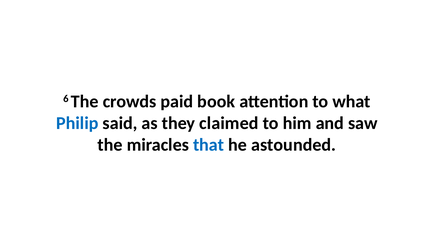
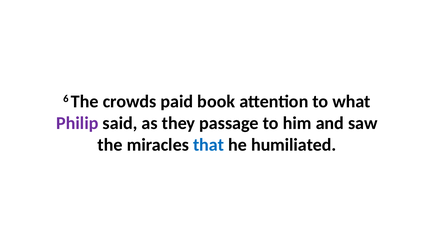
Philip colour: blue -> purple
claimed: claimed -> passage
astounded: astounded -> humiliated
